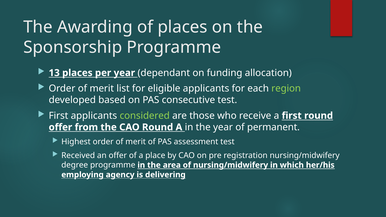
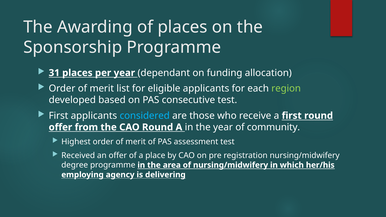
13: 13 -> 31
considered colour: light green -> light blue
permanent: permanent -> community
